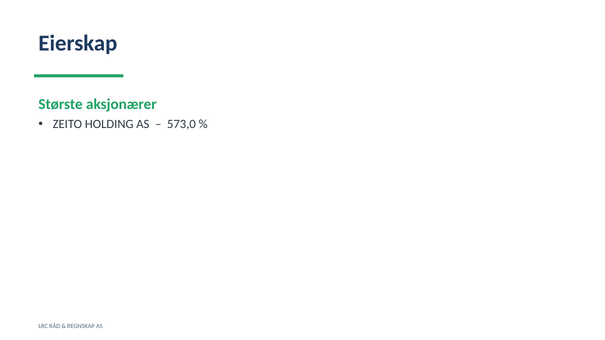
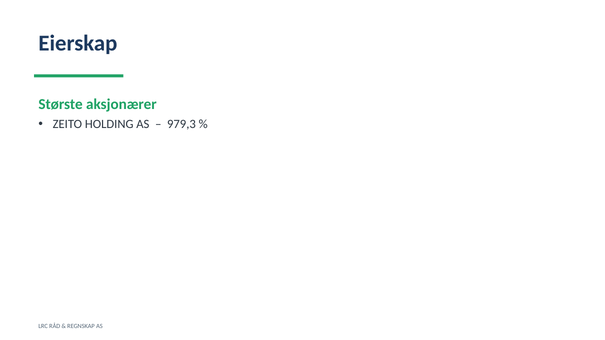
573,0: 573,0 -> 979,3
